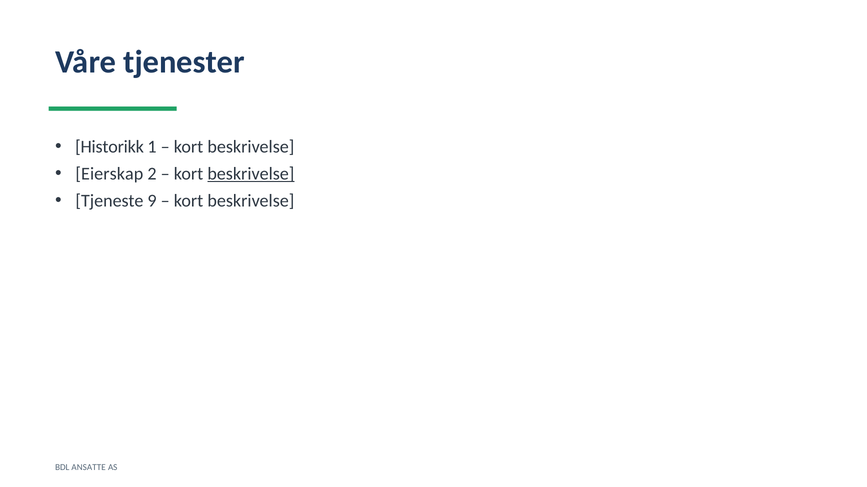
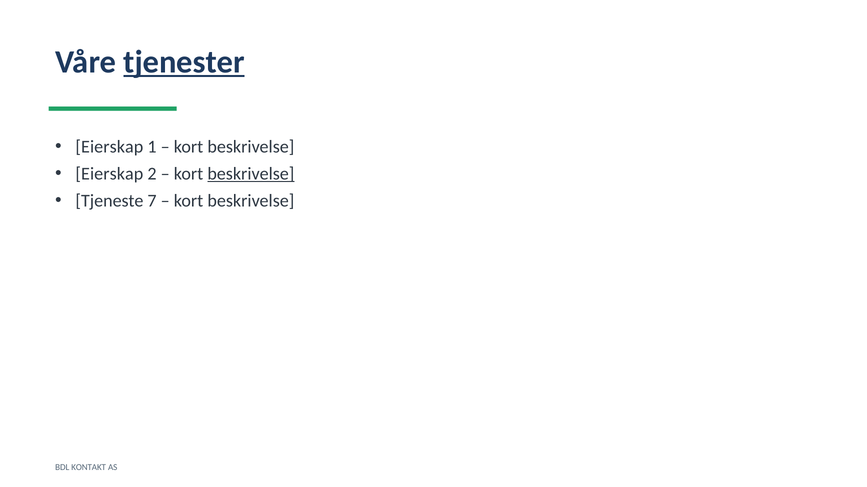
tjenester underline: none -> present
Historikk at (110, 147): Historikk -> Eierskap
9: 9 -> 7
ANSATTE: ANSATTE -> KONTAKT
